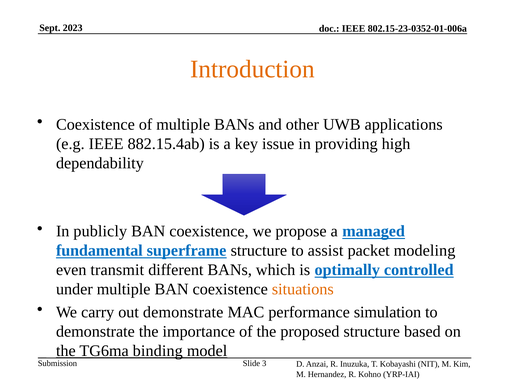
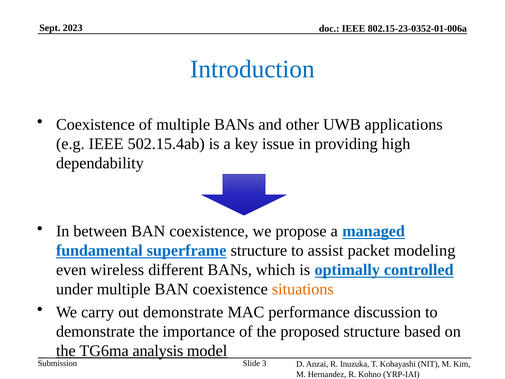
Introduction colour: orange -> blue
882.15.4ab: 882.15.4ab -> 502.15.4ab
publicly: publicly -> between
transmit: transmit -> wireless
simulation: simulation -> discussion
binding: binding -> analysis
